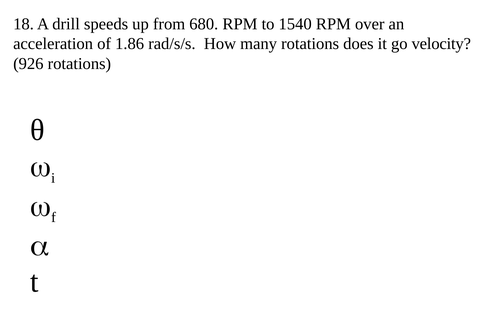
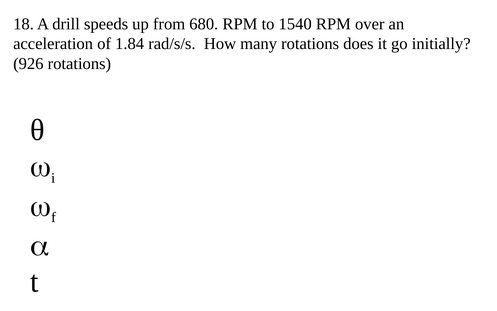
1.86: 1.86 -> 1.84
velocity: velocity -> initially
